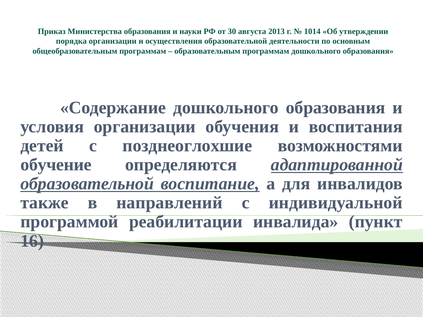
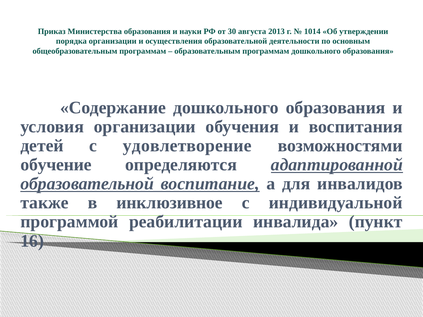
позднеоглохшие: позднеоглохшие -> удовлетворение
направлений: направлений -> инклюзивное
